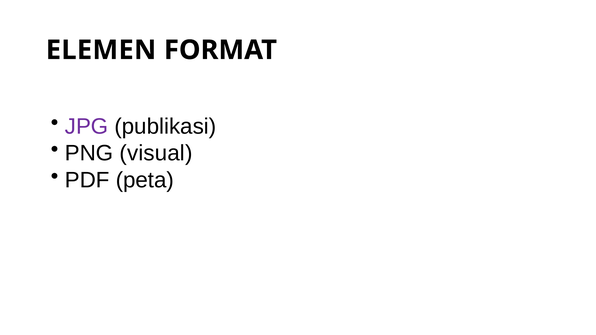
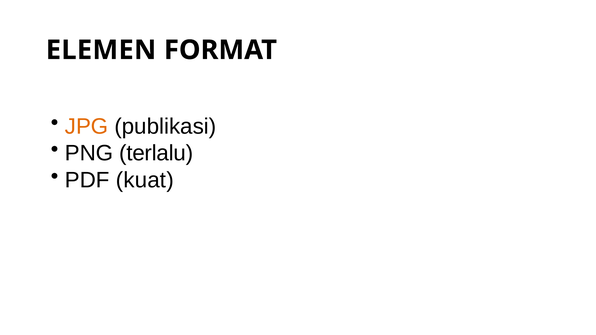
JPG colour: purple -> orange
visual: visual -> terlalu
peta: peta -> kuat
